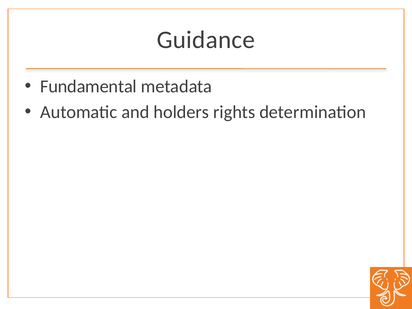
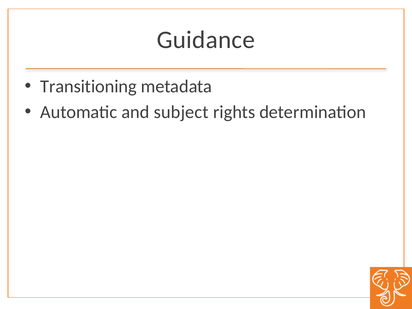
Fundamental: Fundamental -> Transitioning
holders: holders -> subject
